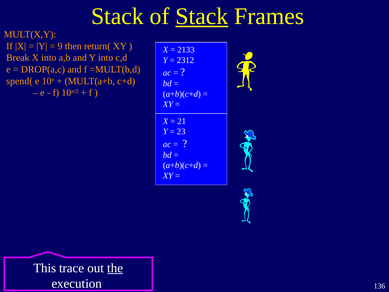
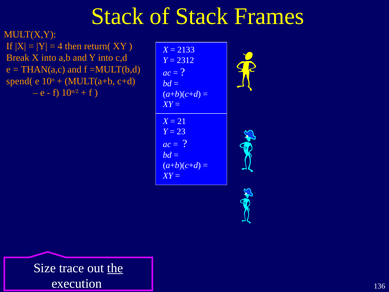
Stack at (202, 16) underline: present -> none
9: 9 -> 4
DROP(a,c: DROP(a,c -> THAN(a,c
This: This -> Size
